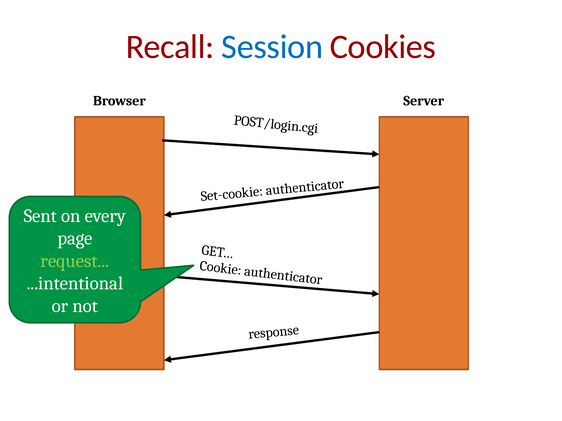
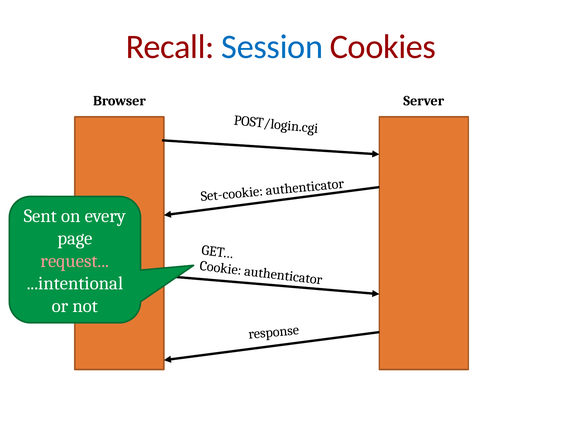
request colour: light green -> pink
